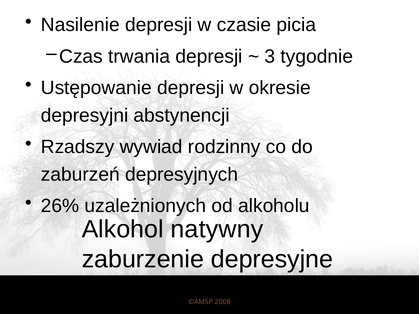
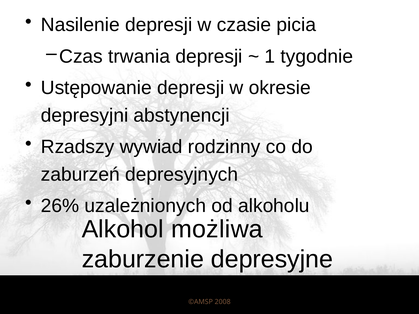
3: 3 -> 1
natywny: natywny -> możliwa
